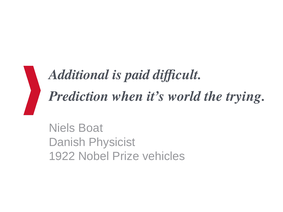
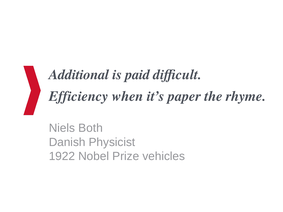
Prediction: Prediction -> Efficiency
world: world -> paper
trying: trying -> rhyme
Boat: Boat -> Both
